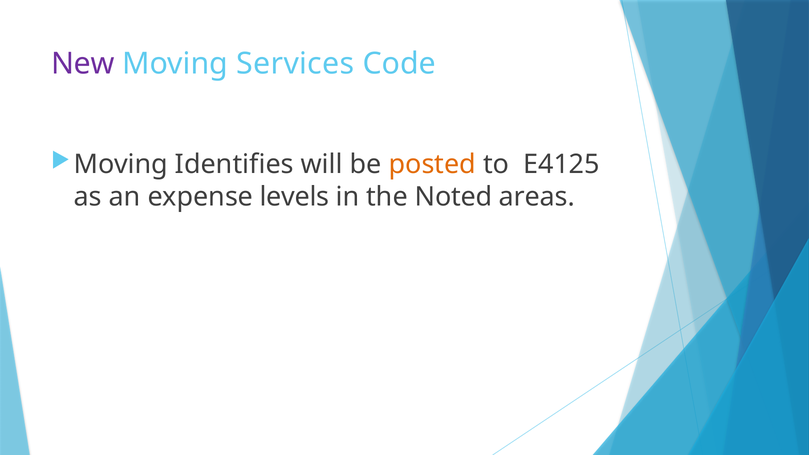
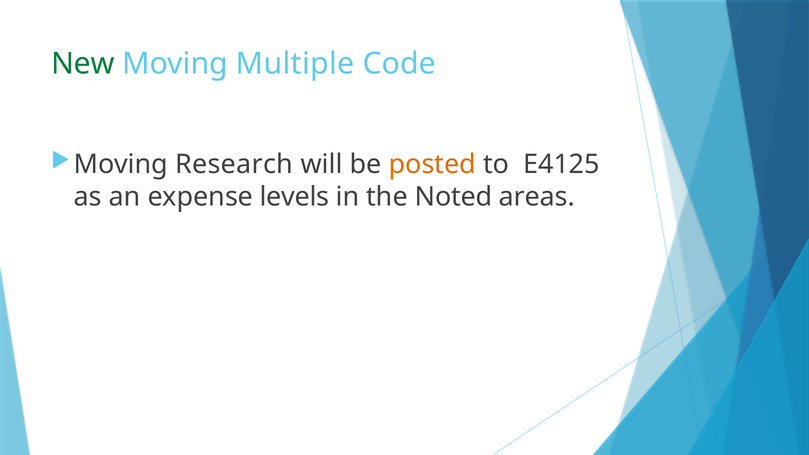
New colour: purple -> green
Services: Services -> Multiple
Identifies: Identifies -> Research
